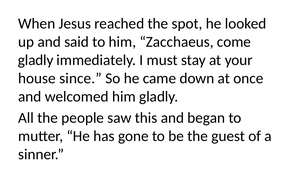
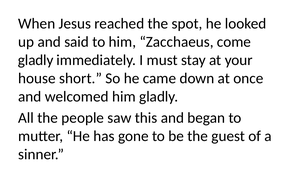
since: since -> short
